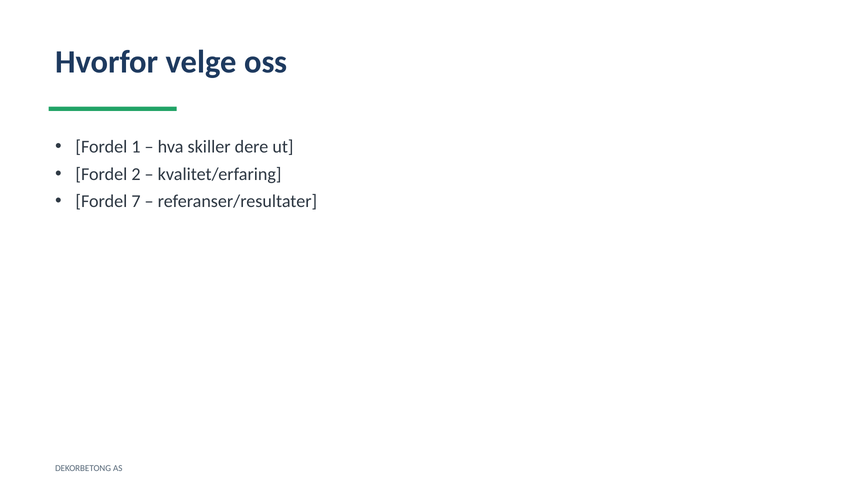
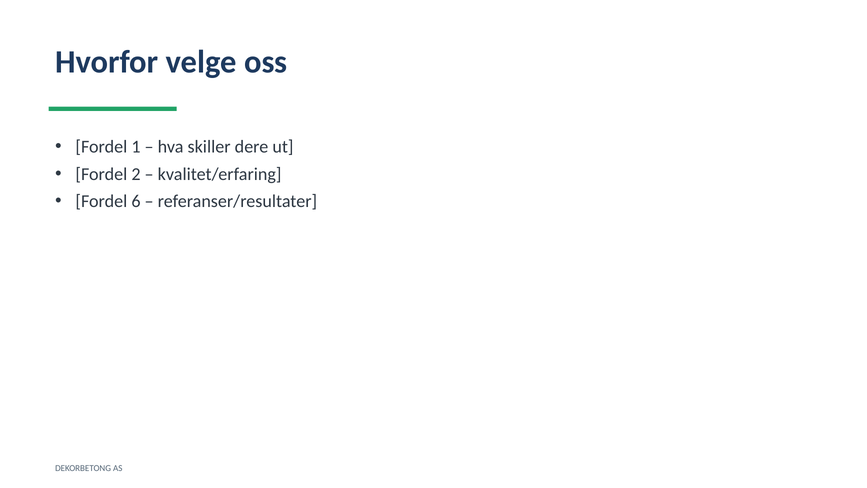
7: 7 -> 6
